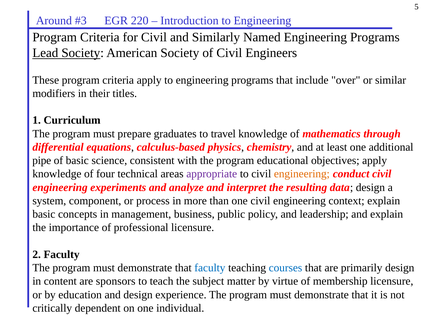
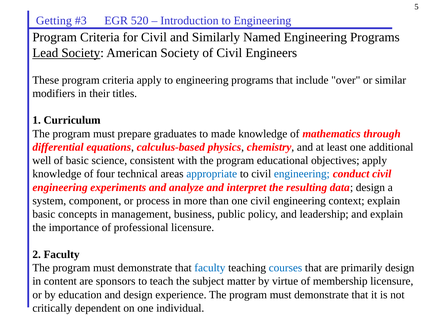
Around: Around -> Getting
220: 220 -> 520
travel: travel -> made
pipe: pipe -> well
appropriate colour: purple -> blue
engineering at (302, 174) colour: orange -> blue
